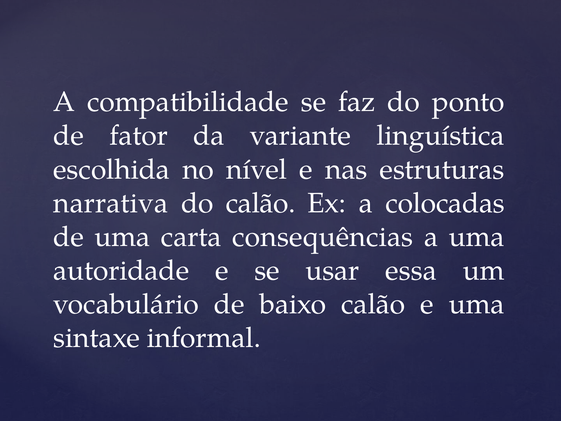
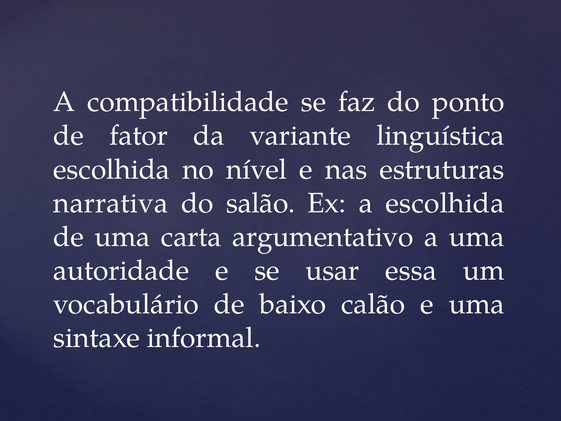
do calão: calão -> salão
a colocadas: colocadas -> escolhida
consequências: consequências -> argumentativo
